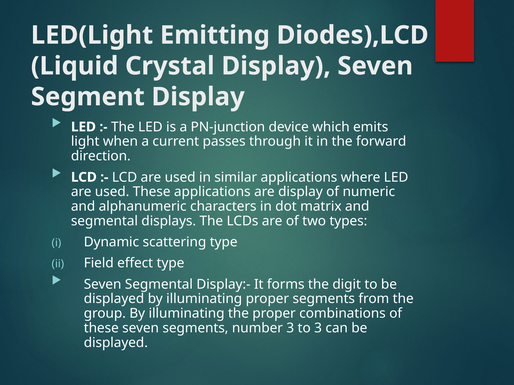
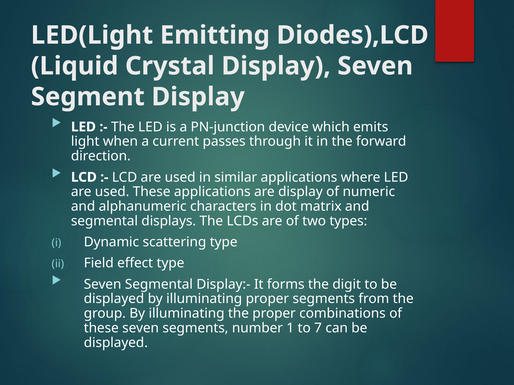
number 3: 3 -> 1
to 3: 3 -> 7
